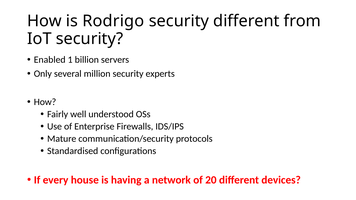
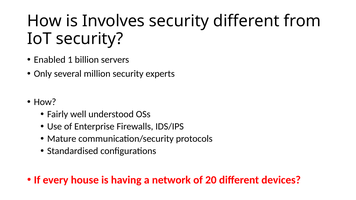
Rodrigo: Rodrigo -> Involves
